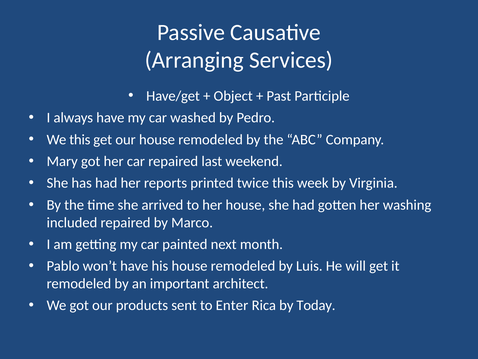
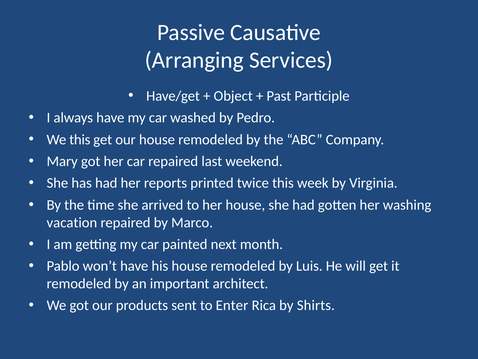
included: included -> vacation
Today: Today -> Shirts
